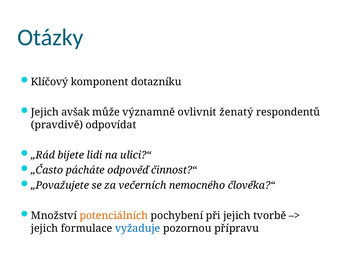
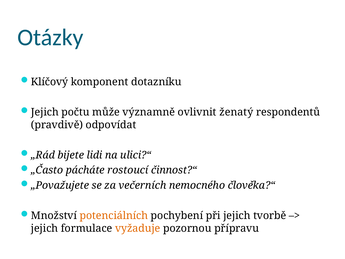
avšak: avšak -> počtu
odpověď: odpověď -> rostoucí
vyžaduje colour: blue -> orange
